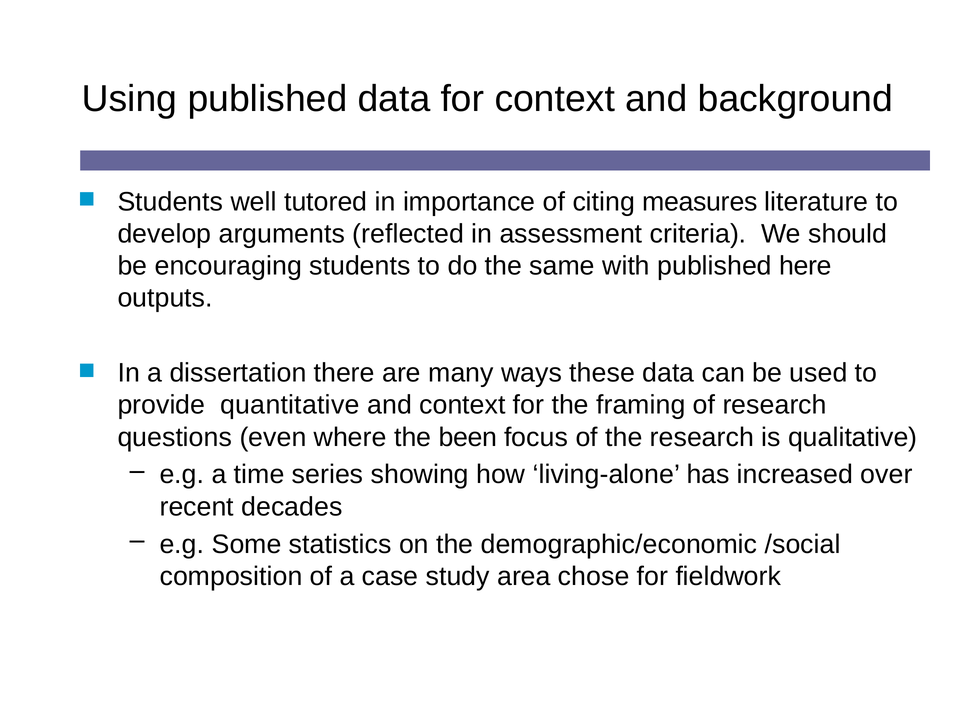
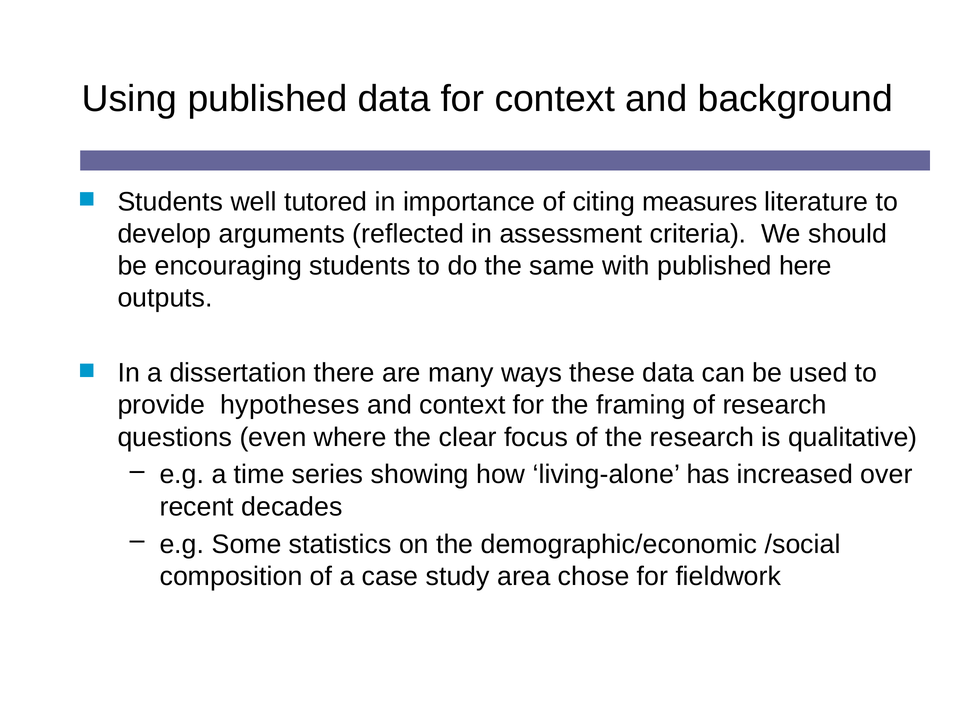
quantitative: quantitative -> hypotheses
been: been -> clear
